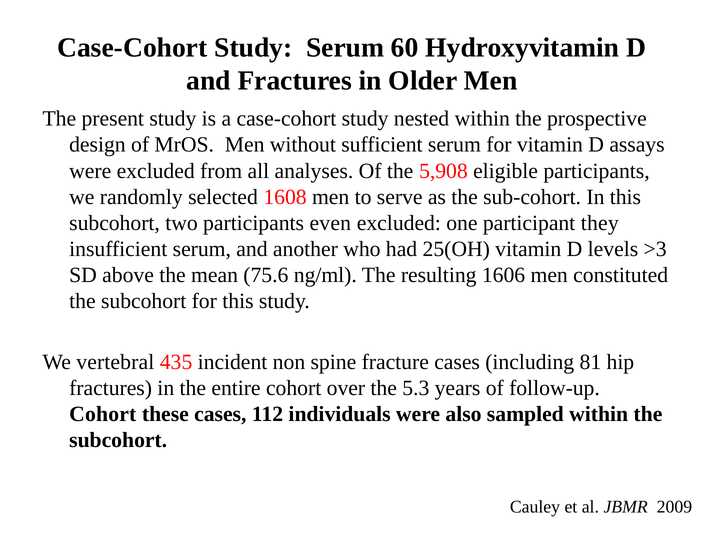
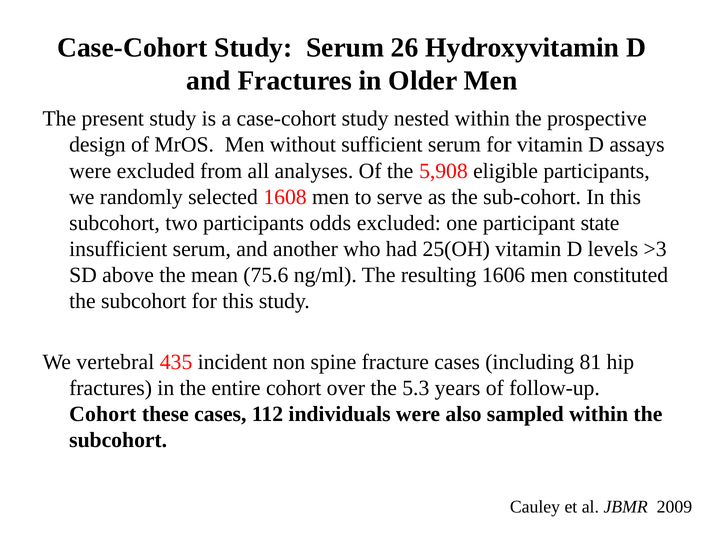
60: 60 -> 26
even: even -> odds
they: they -> state
